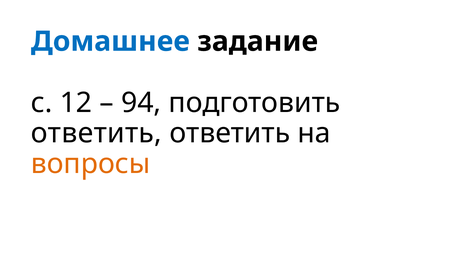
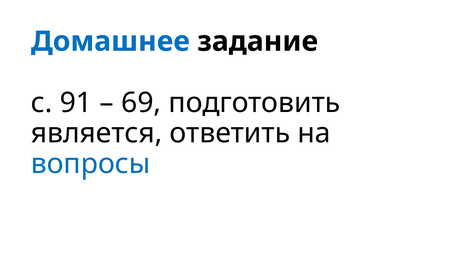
12: 12 -> 91
94: 94 -> 69
ответить at (96, 133): ответить -> является
вопросы colour: orange -> blue
